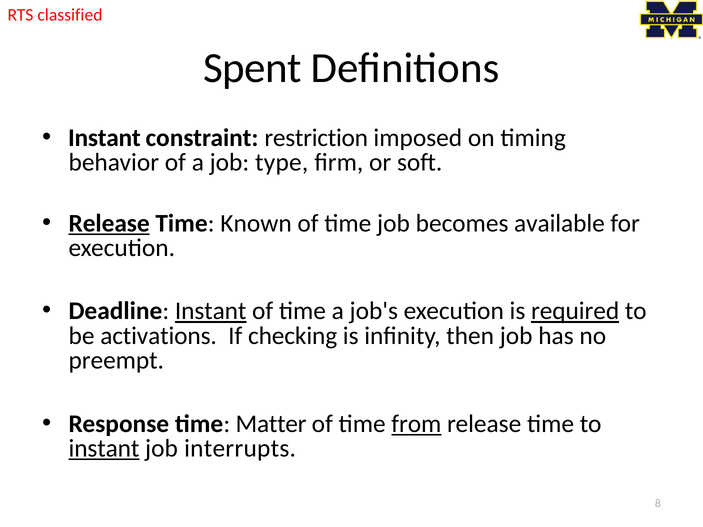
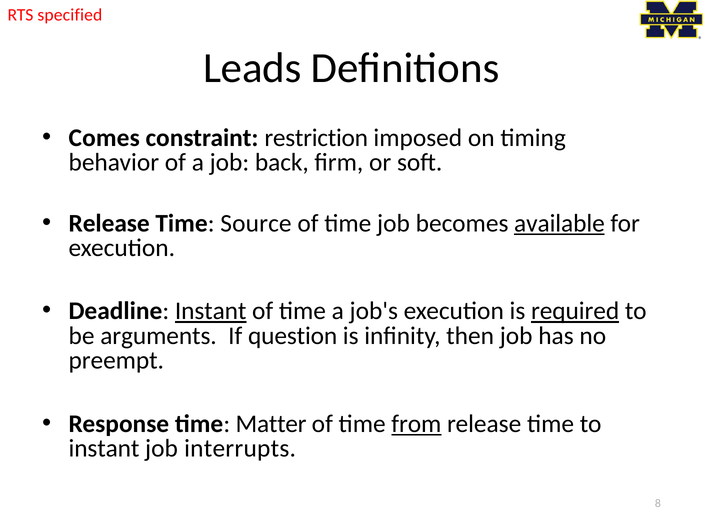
classified: classified -> specified
Spent: Spent -> Leads
Instant at (104, 138): Instant -> Comes
type: type -> back
Release at (109, 223) underline: present -> none
Known: Known -> Source
available underline: none -> present
activations: activations -> arguments
checking: checking -> question
instant at (104, 449) underline: present -> none
